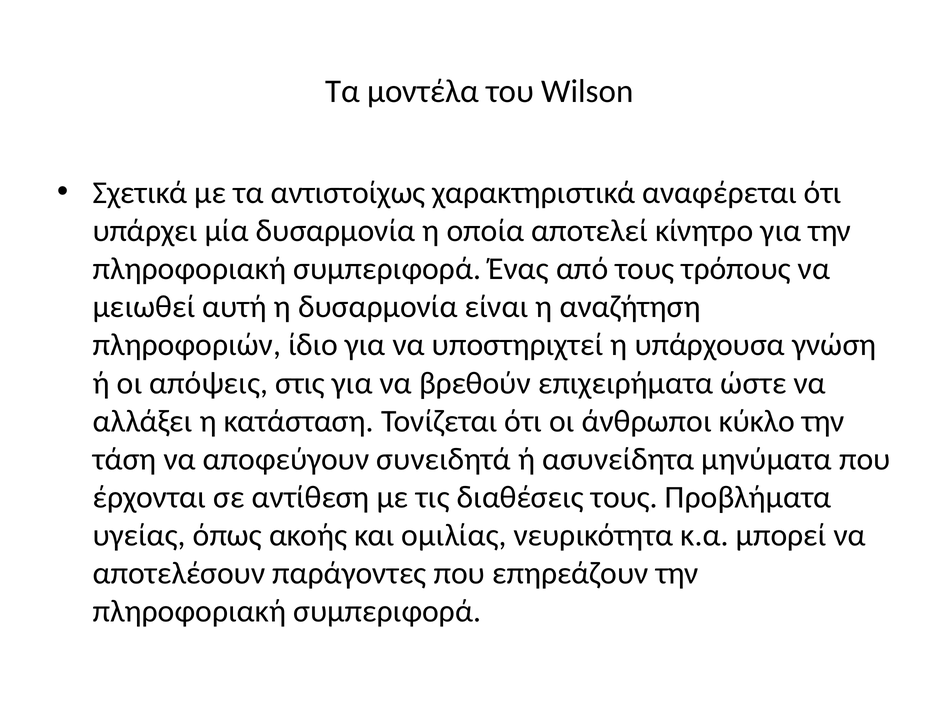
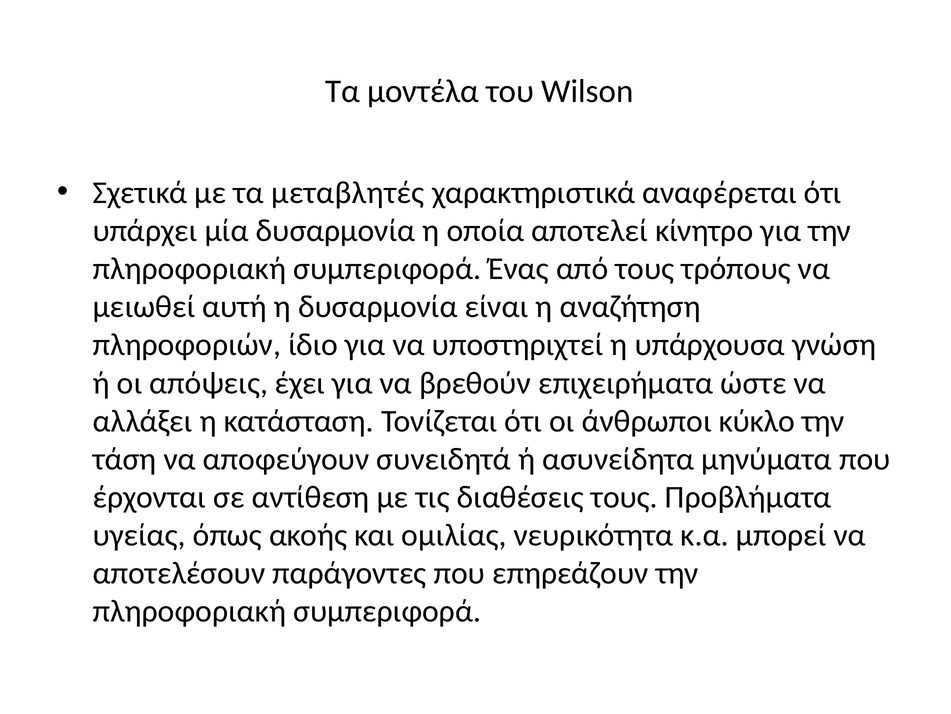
αντιστοίχως: αντιστοίχως -> μεταβλητές
στις: στις -> έχει
